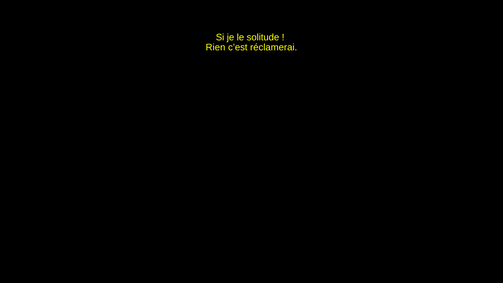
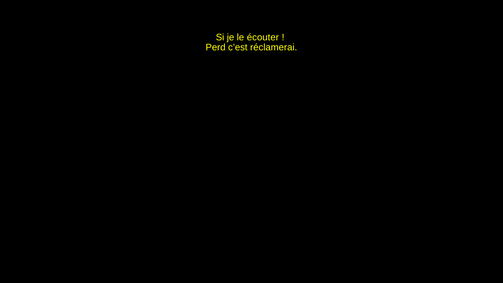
solitude: solitude -> écouter
Rien: Rien -> Perd
